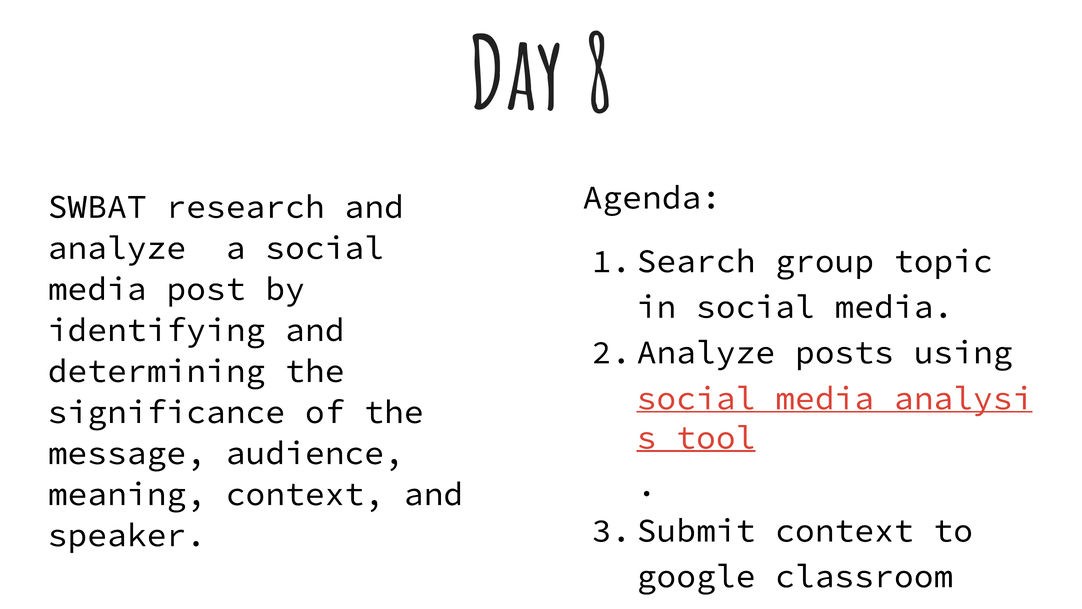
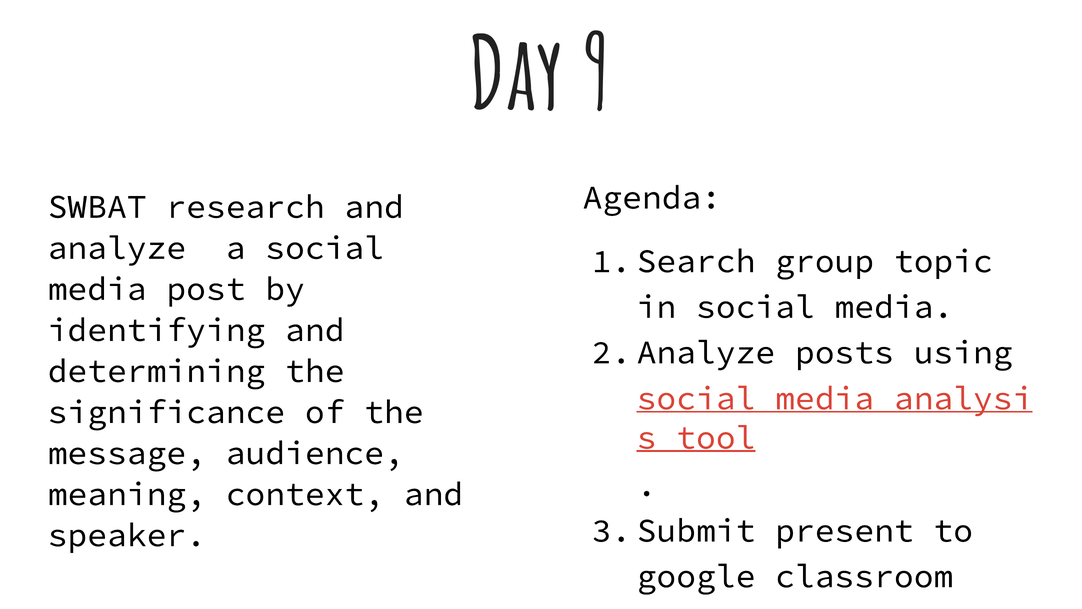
8: 8 -> 9
context at (844, 530): context -> present
